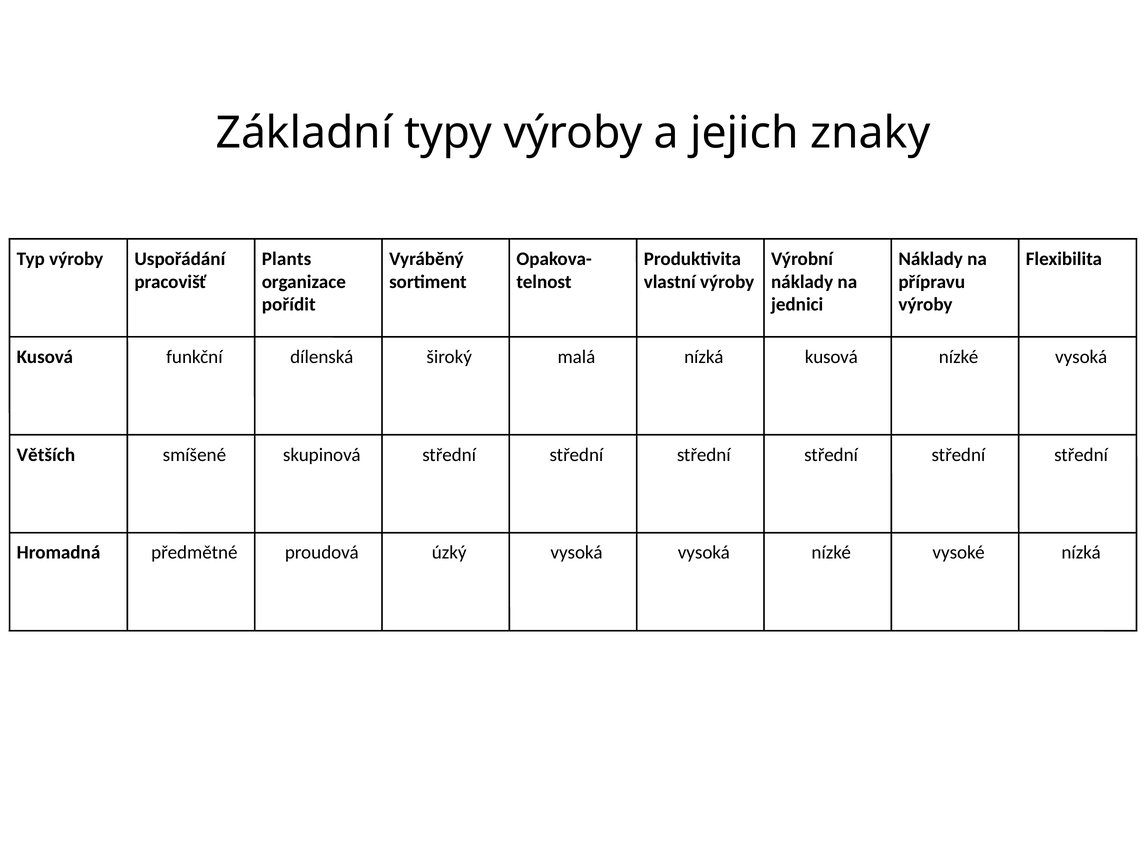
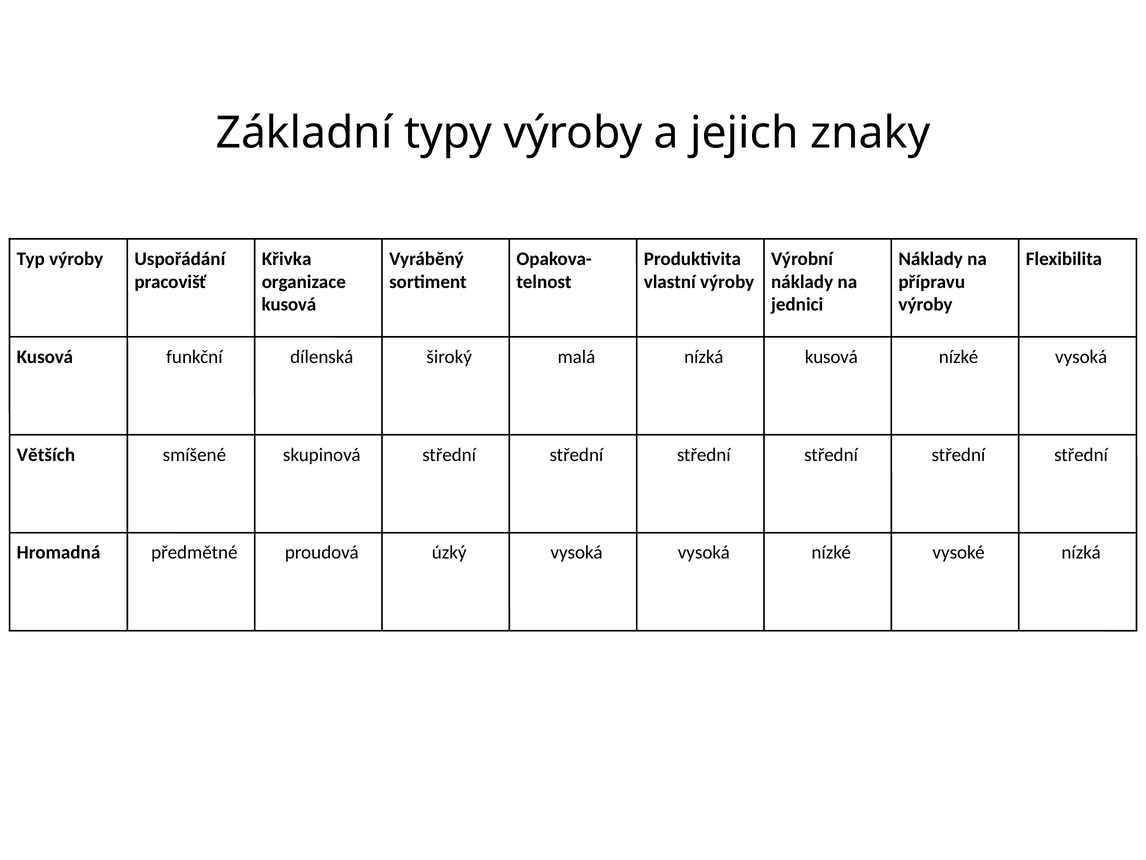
Plants: Plants -> Křivka
pořídit at (289, 305): pořídit -> kusová
